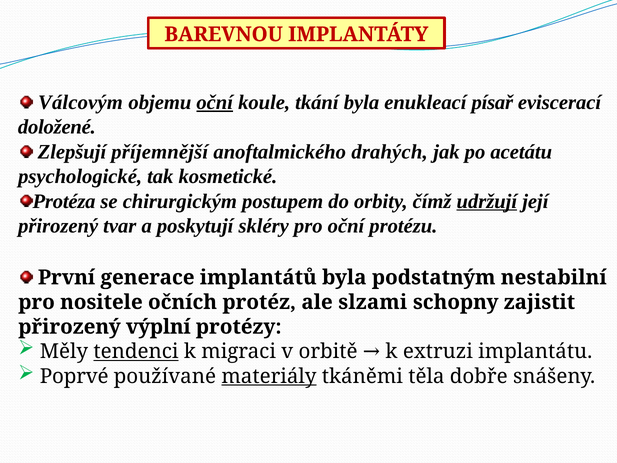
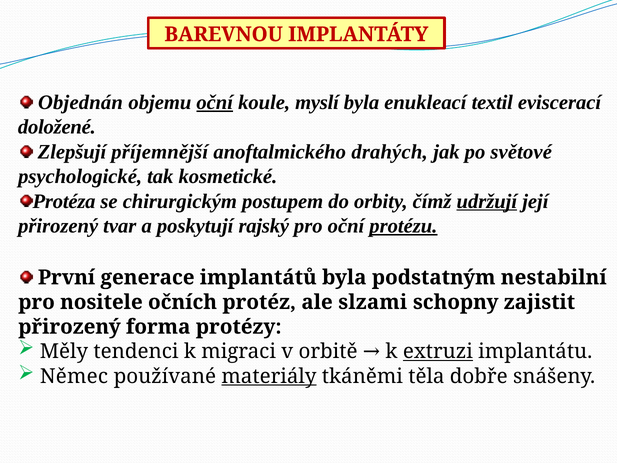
Válcovým: Válcovým -> Objednán
tkání: tkání -> myslí
písař: písař -> textil
acetátu: acetátu -> světové
skléry: skléry -> rajský
protézu underline: none -> present
výplní: výplní -> forma
tendenci underline: present -> none
extruzi underline: none -> present
Poprvé: Poprvé -> Němec
